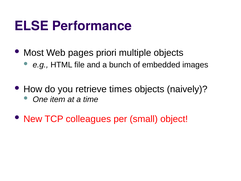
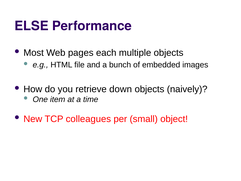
priori: priori -> each
times: times -> down
